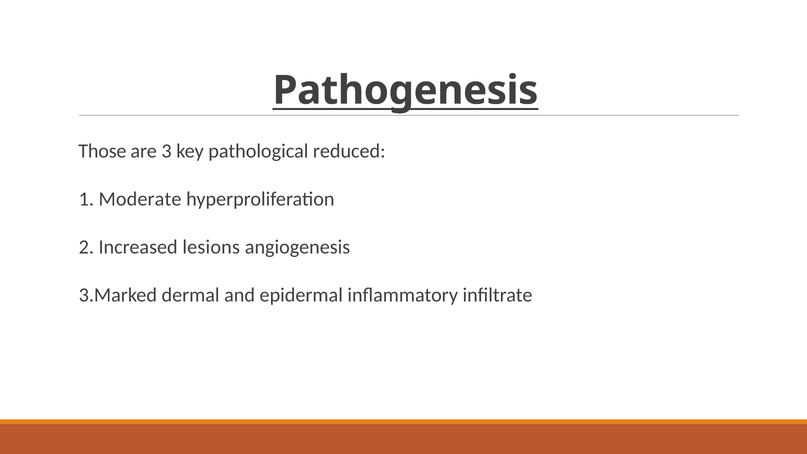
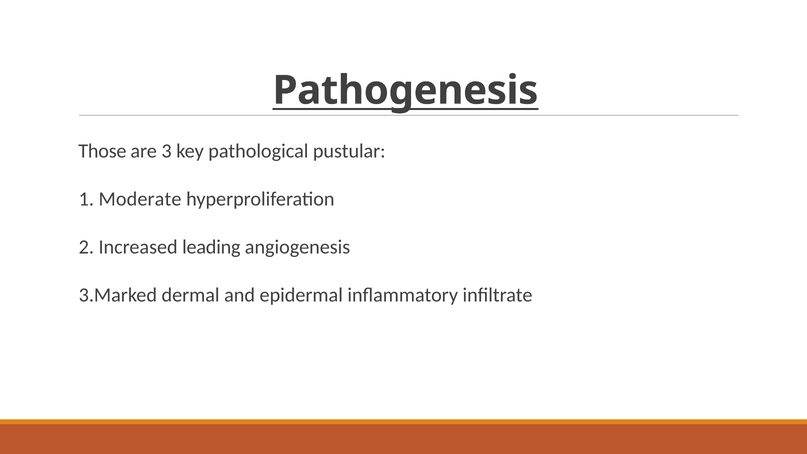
reduced: reduced -> pustular
lesions: lesions -> leading
